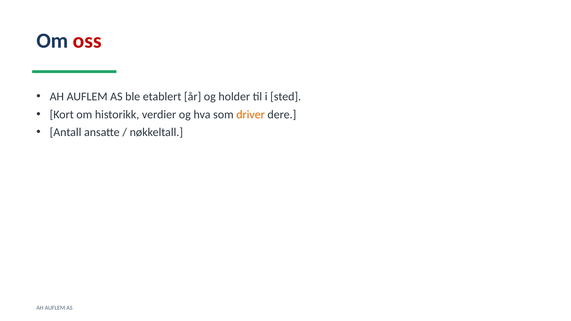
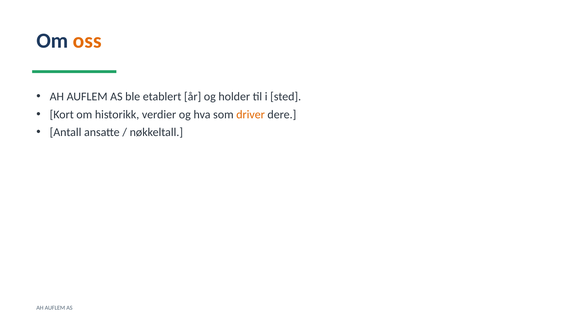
oss colour: red -> orange
